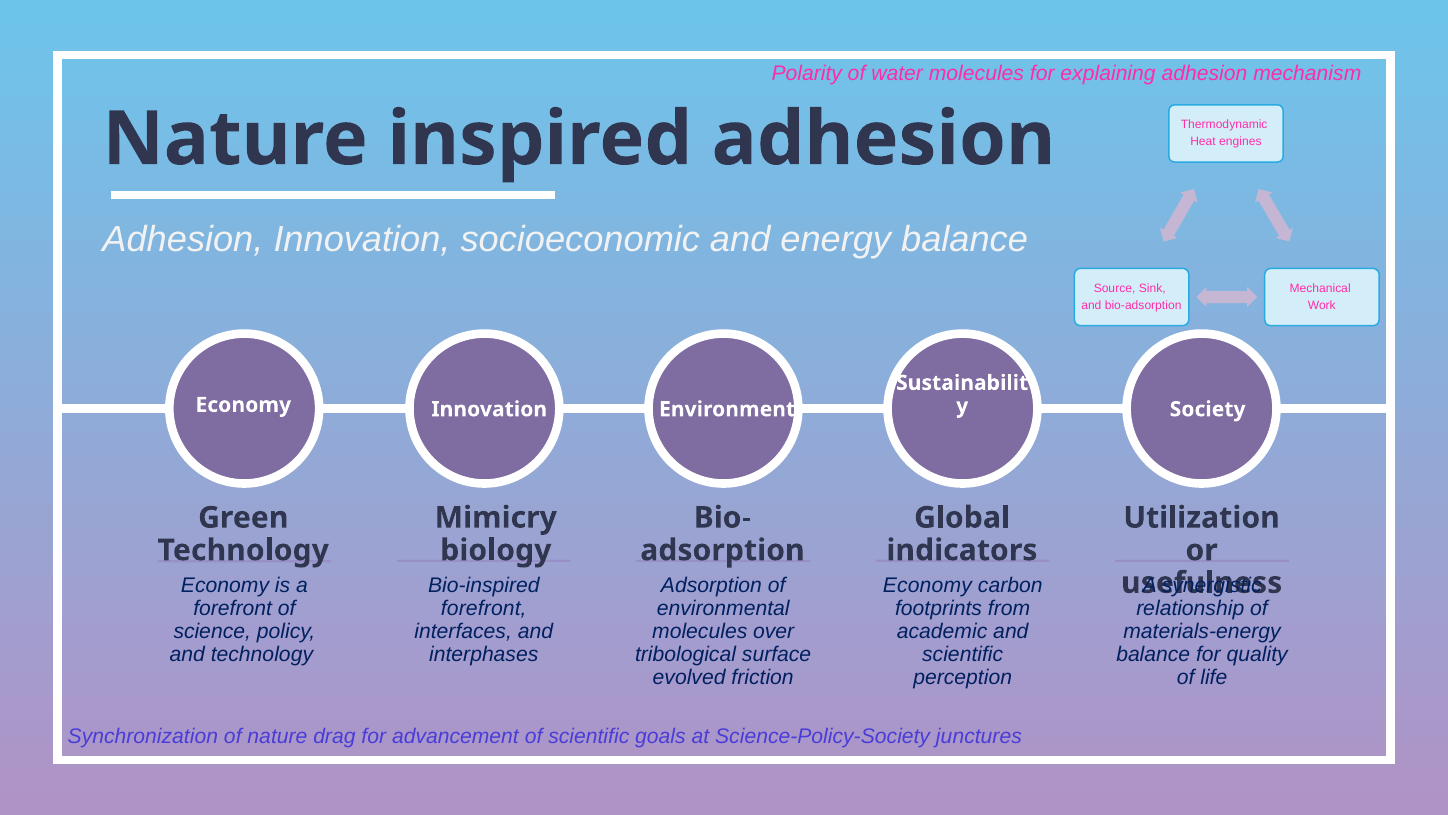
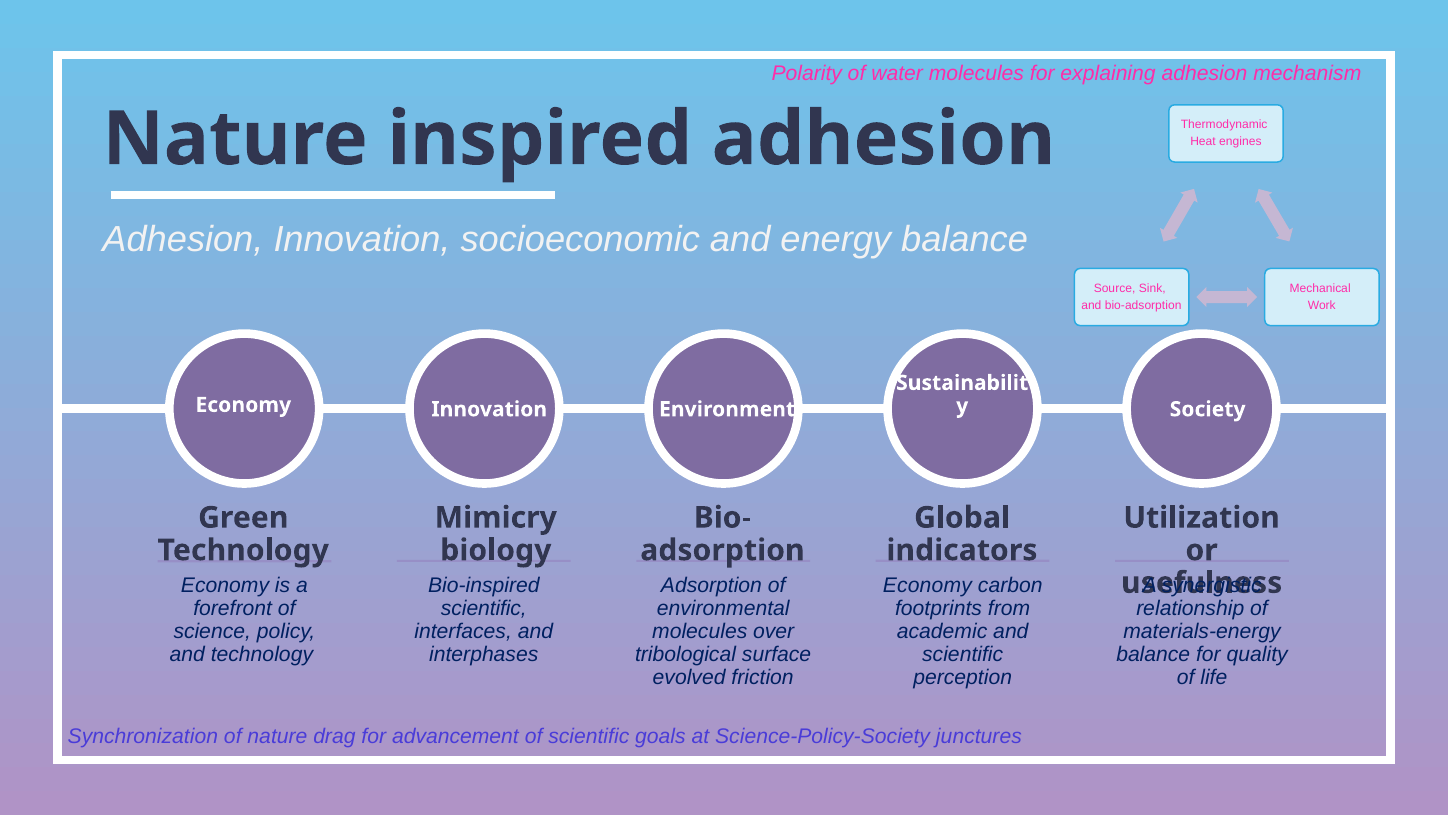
forefront at (484, 608): forefront -> scientific
